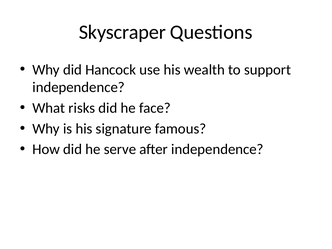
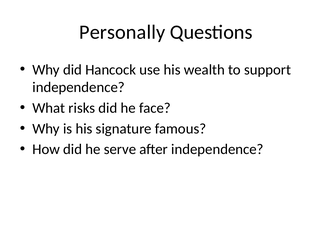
Skyscraper: Skyscraper -> Personally
